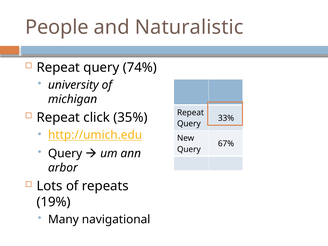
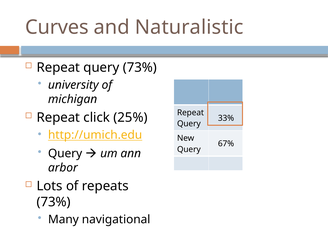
People: People -> Curves
query 74%: 74% -> 73%
35%: 35% -> 25%
19% at (54, 202): 19% -> 73%
